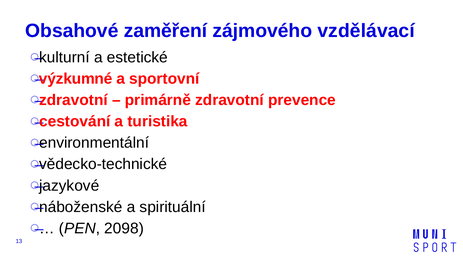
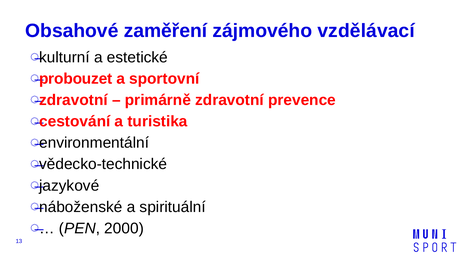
výzkumné: výzkumné -> probouzet
2098: 2098 -> 2000
